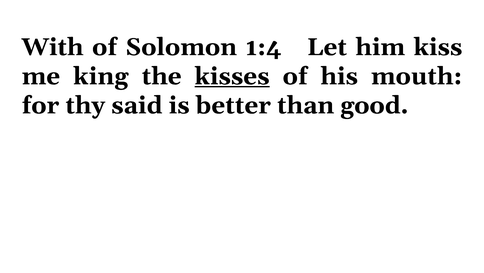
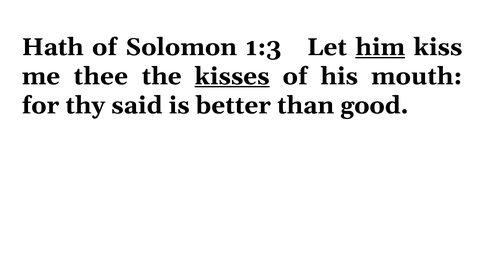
With: With -> Hath
1:4: 1:4 -> 1:3
him underline: none -> present
king: king -> thee
